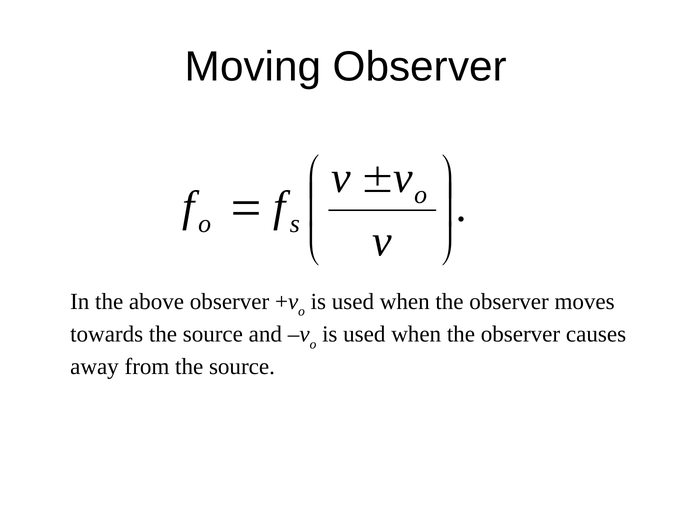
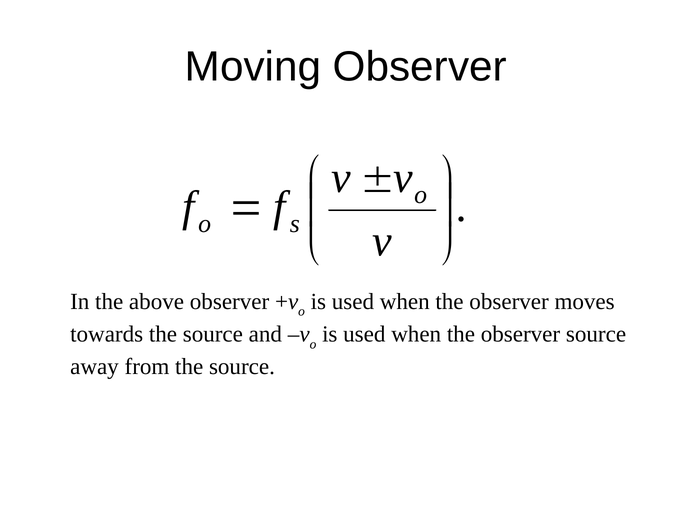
observer causes: causes -> source
